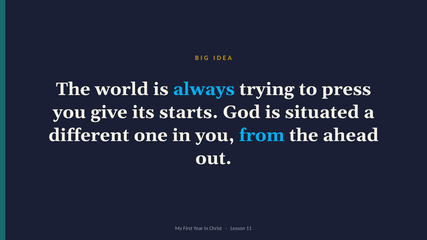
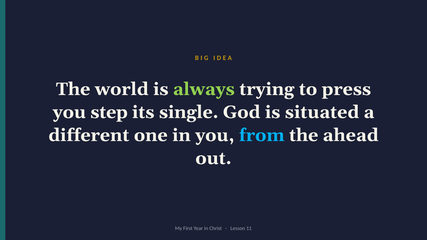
always colour: light blue -> light green
give: give -> step
starts: starts -> single
